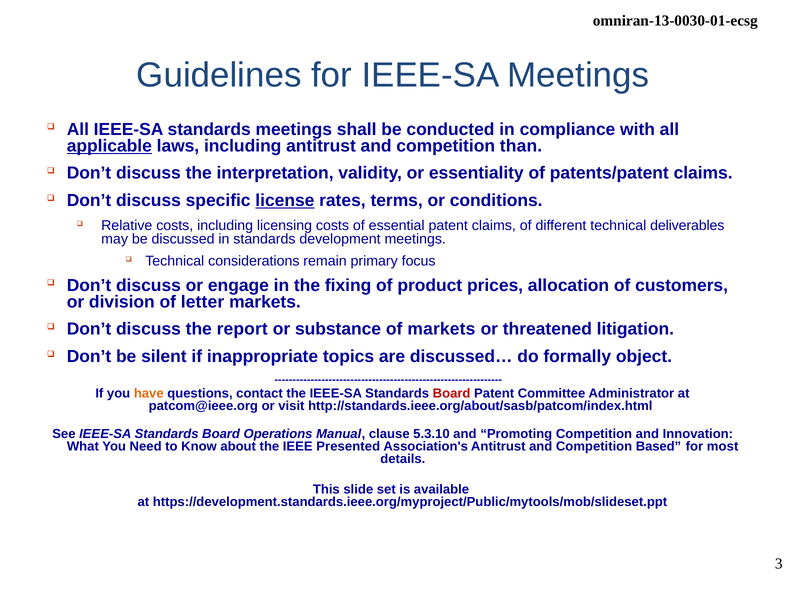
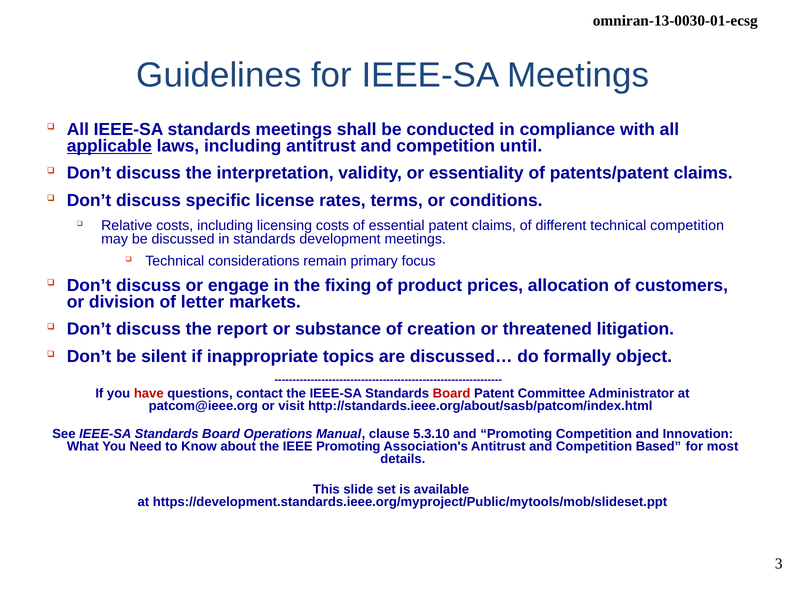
than: than -> until
license underline: present -> none
technical deliverables: deliverables -> competition
of markets: markets -> creation
have colour: orange -> red
IEEE Presented: Presented -> Promoting
